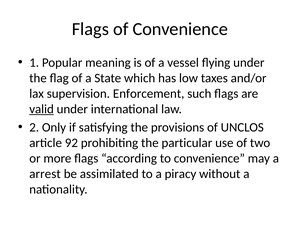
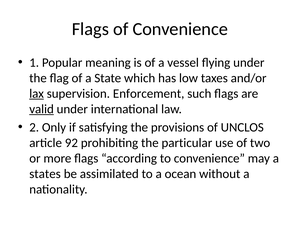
lax underline: none -> present
arrest: arrest -> states
piracy: piracy -> ocean
